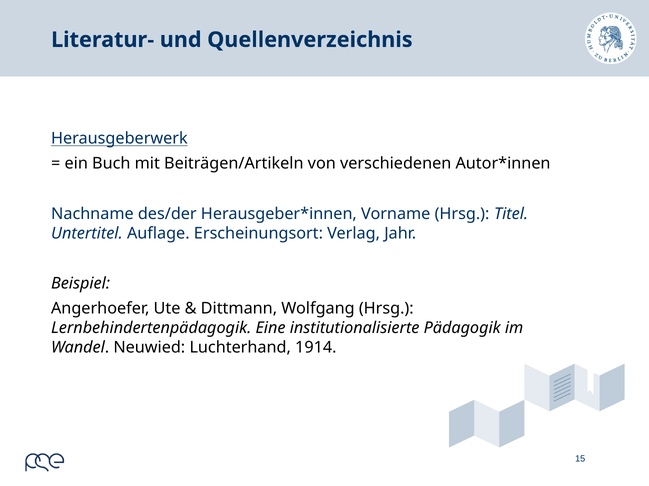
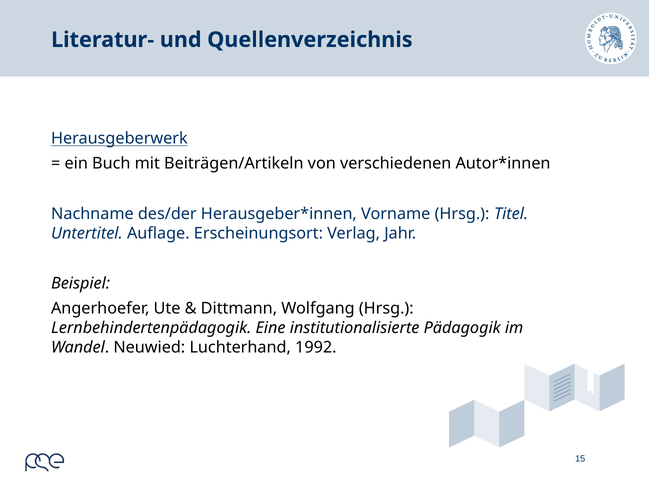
1914: 1914 -> 1992
